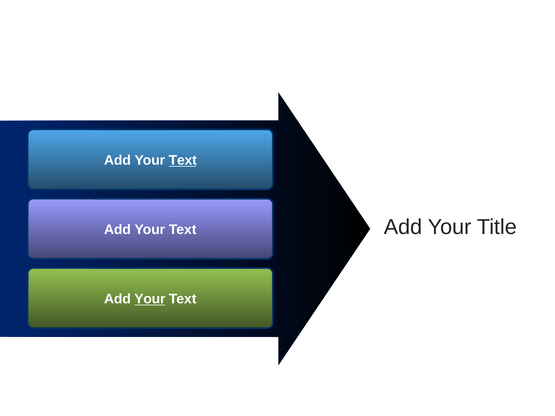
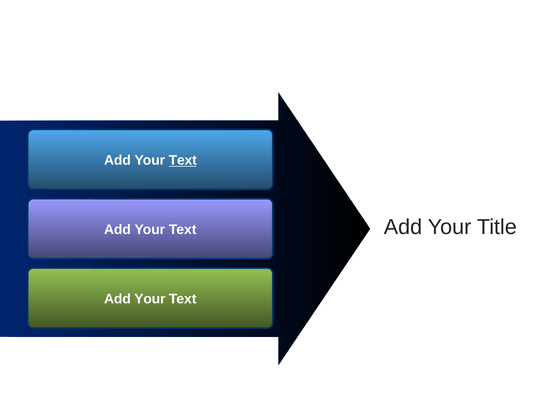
Your at (150, 299) underline: present -> none
